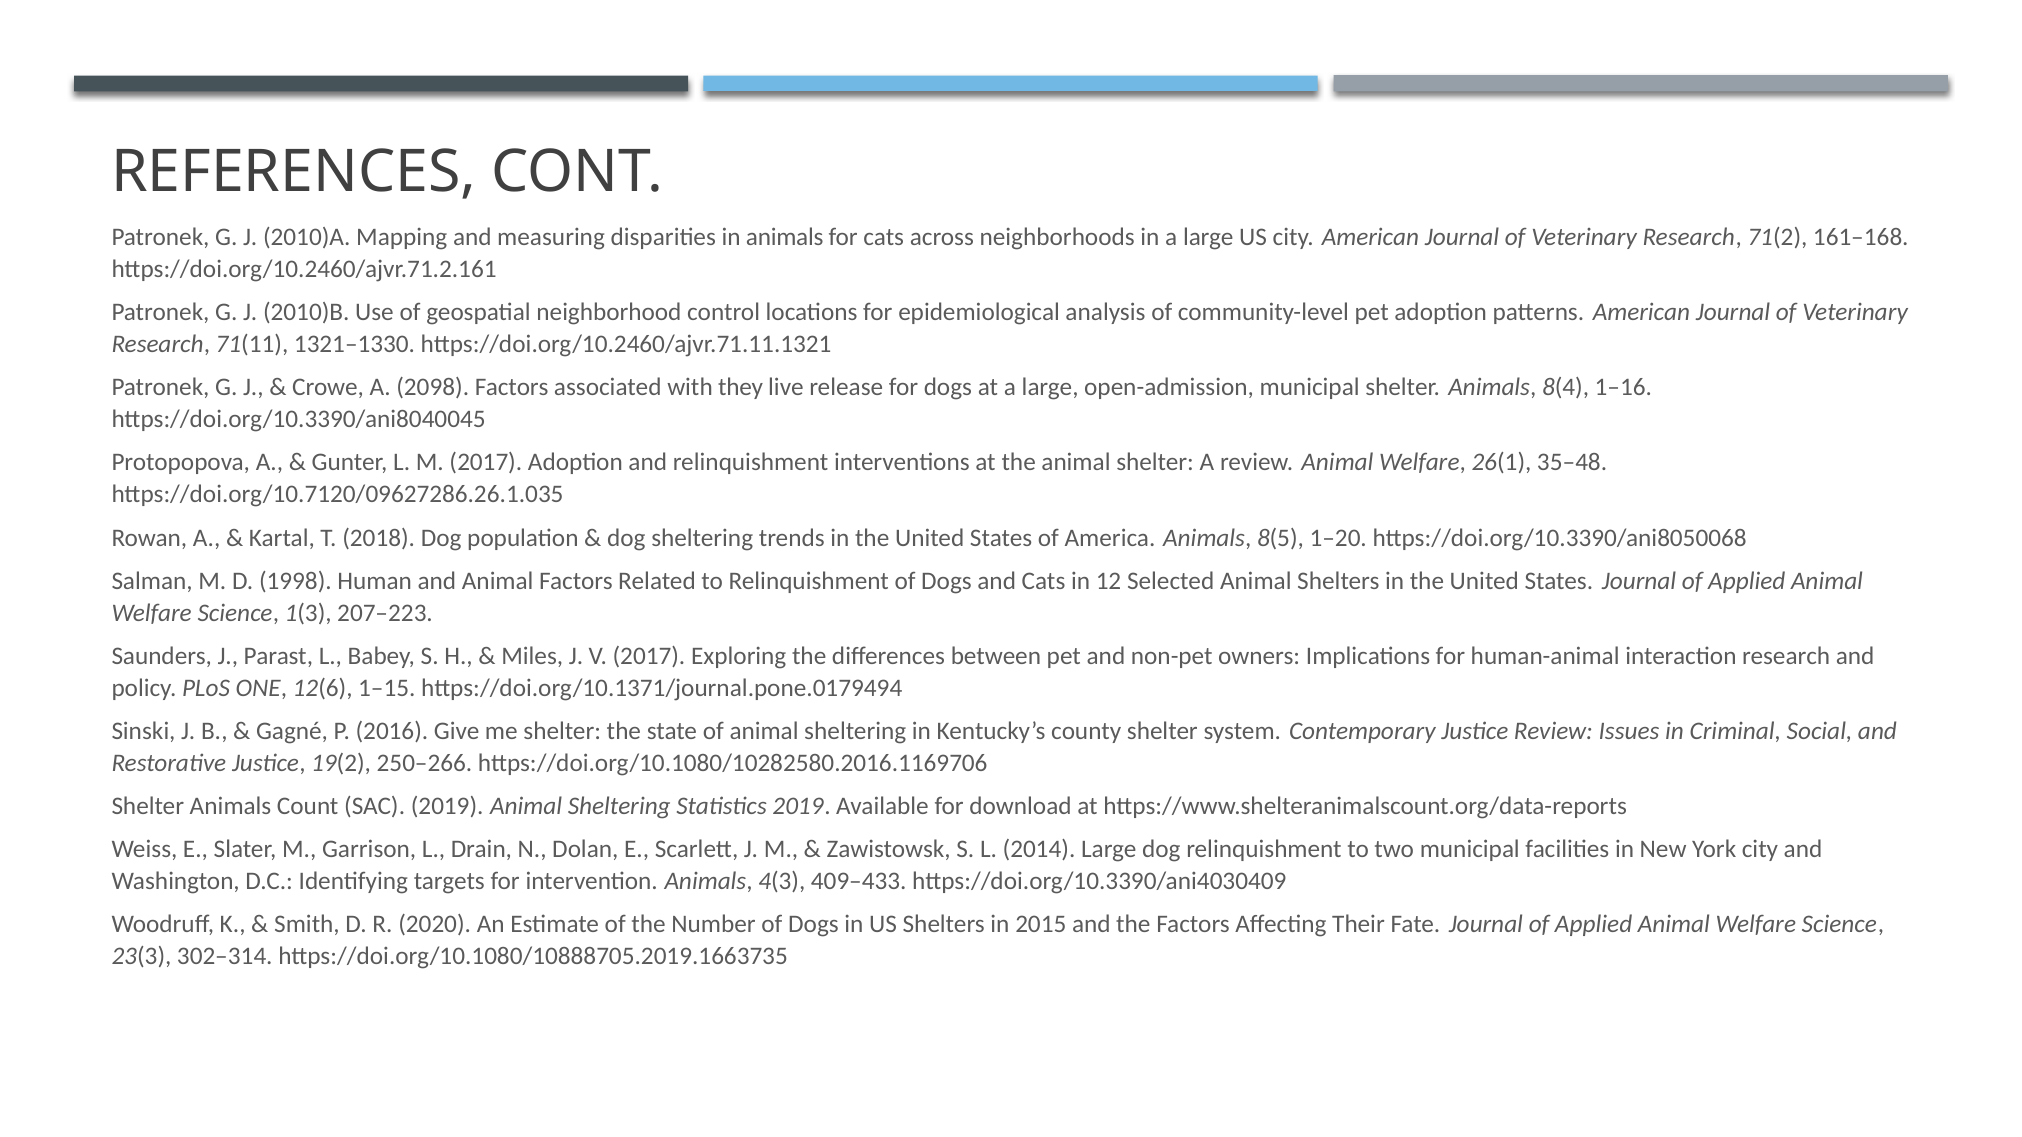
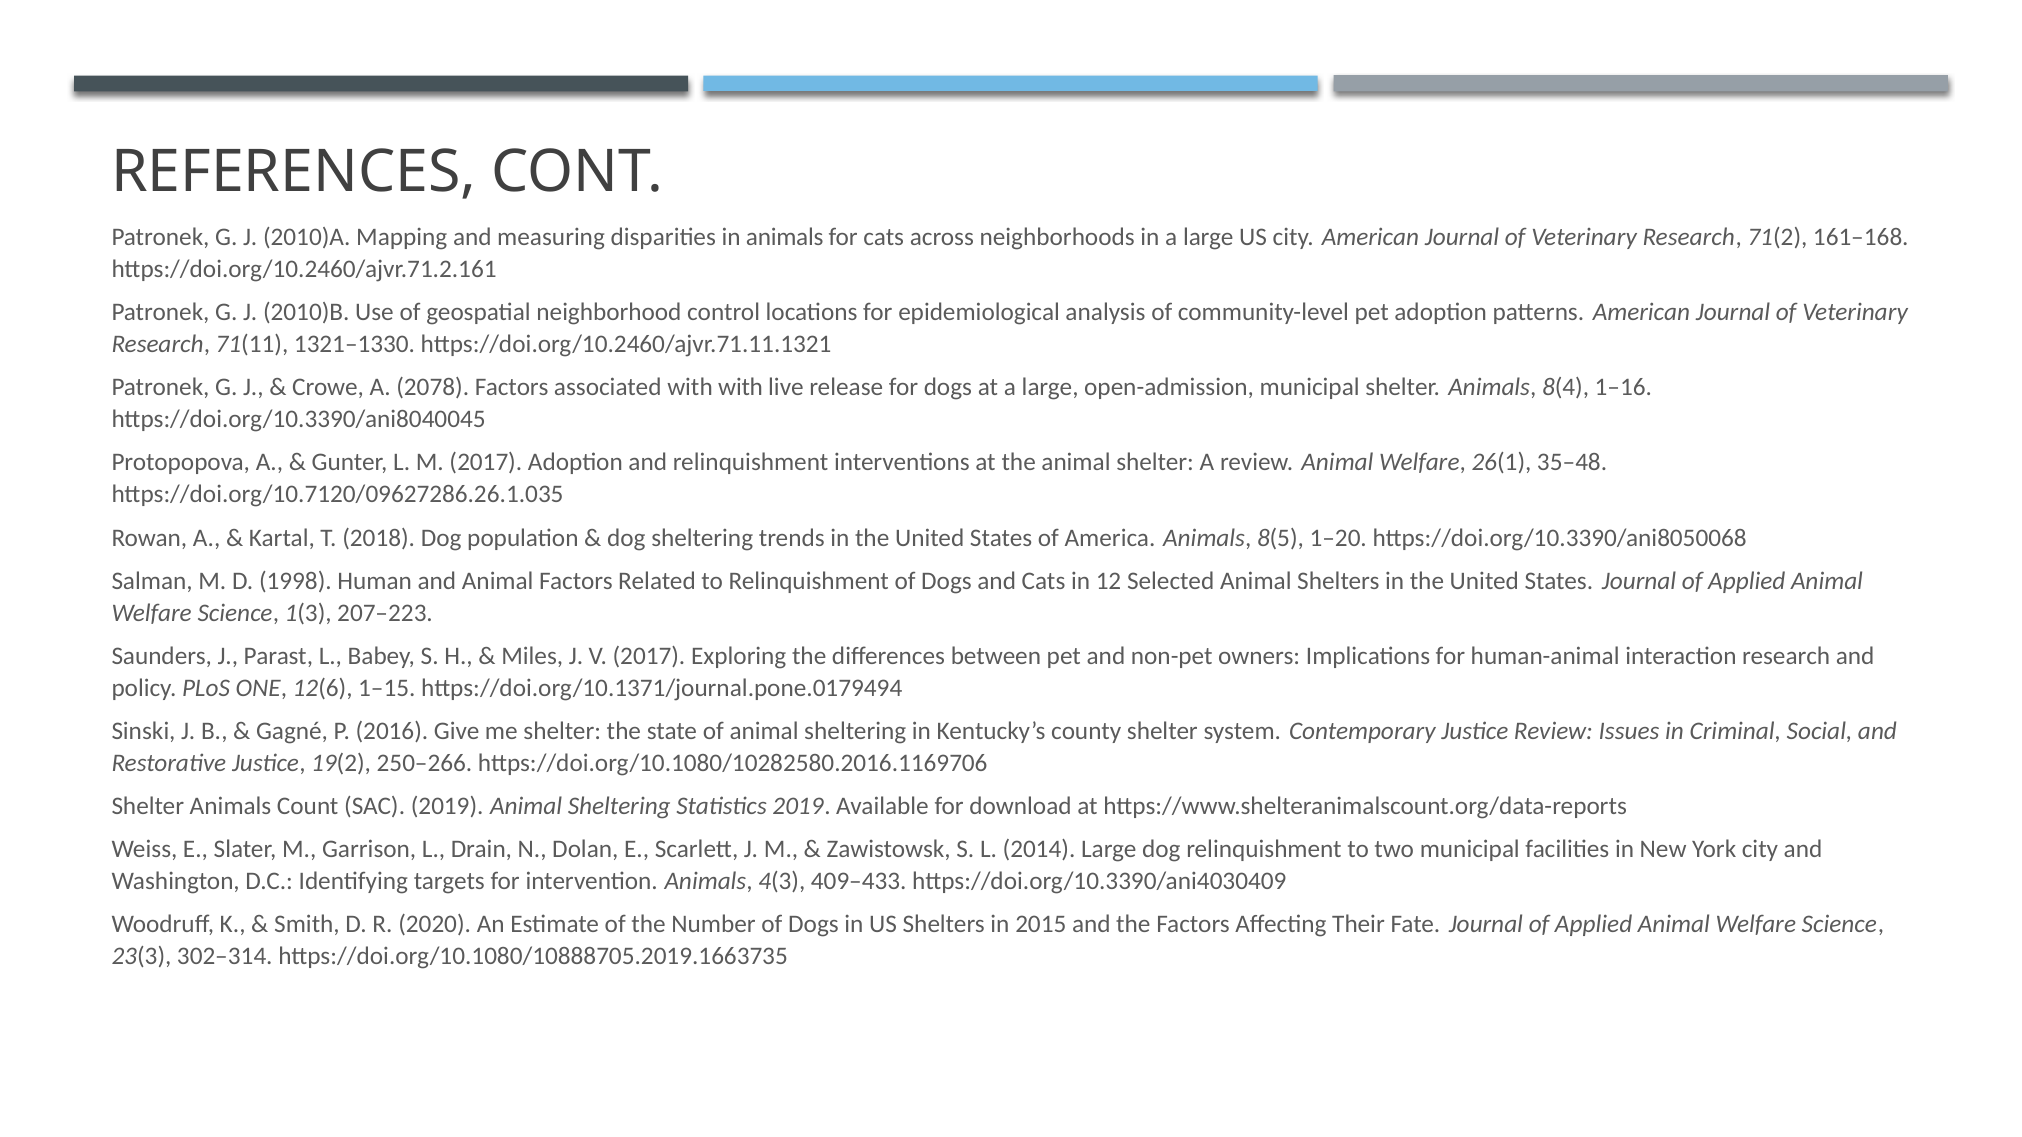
2098: 2098 -> 2078
with they: they -> with
